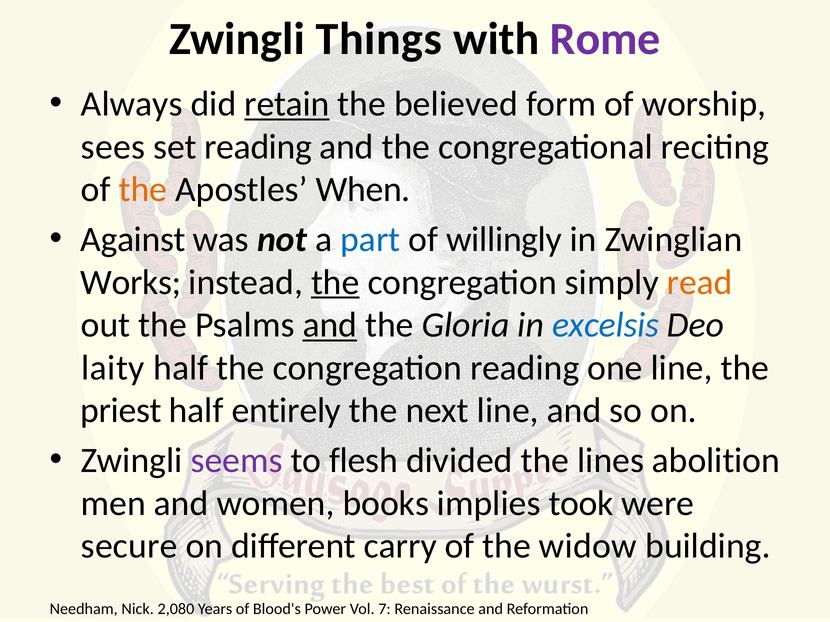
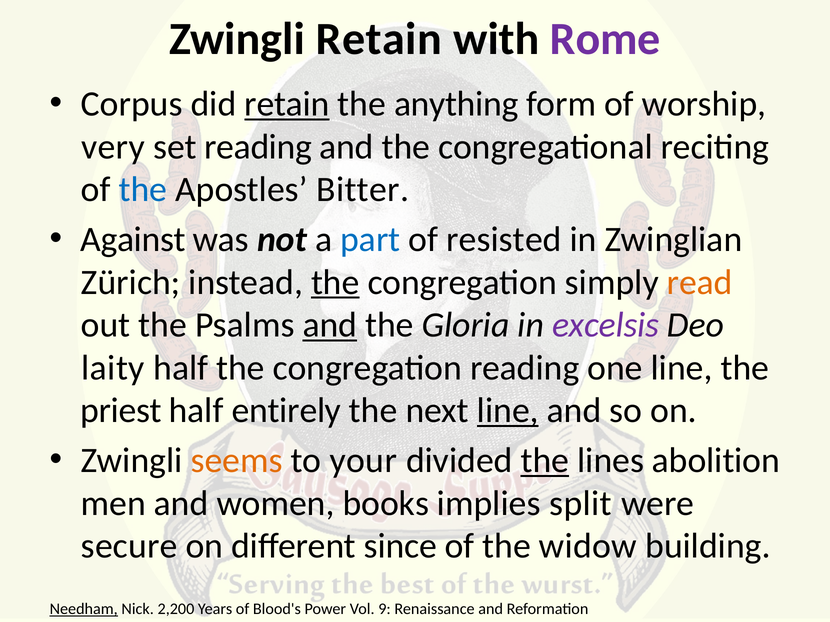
Zwingli Things: Things -> Retain
Always: Always -> Corpus
believed: believed -> anything
sees: sees -> very
the at (143, 190) colour: orange -> blue
When: When -> Bitter
willingly: willingly -> resisted
Works: Works -> Zürich
excelsis colour: blue -> purple
line at (508, 411) underline: none -> present
seems colour: purple -> orange
flesh: flesh -> your
the at (545, 461) underline: none -> present
took: took -> split
carry: carry -> since
Needham underline: none -> present
2,080: 2,080 -> 2,200
7: 7 -> 9
